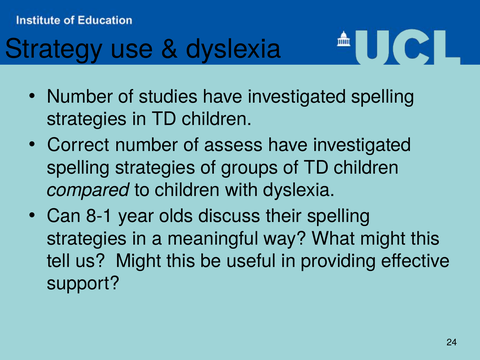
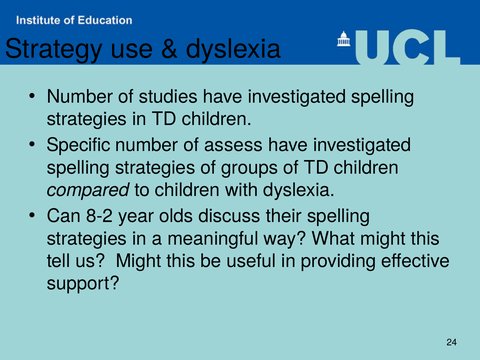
Correct: Correct -> Specific
8-1: 8-1 -> 8-2
